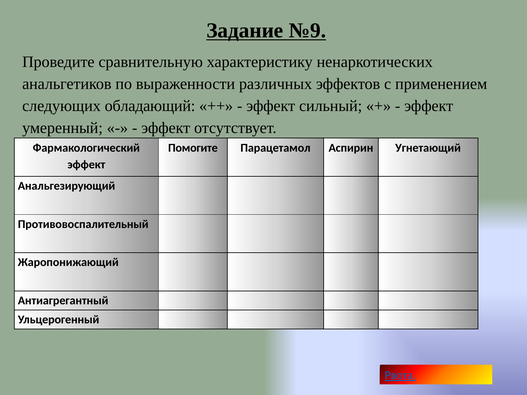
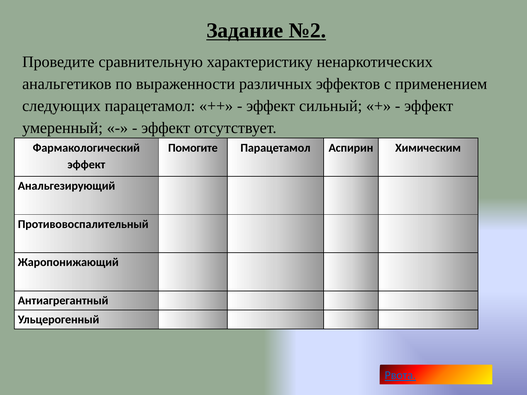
№9: №9 -> №2
следующих обладающий: обладающий -> парацетамол
Угнетающий: Угнетающий -> Химическим
